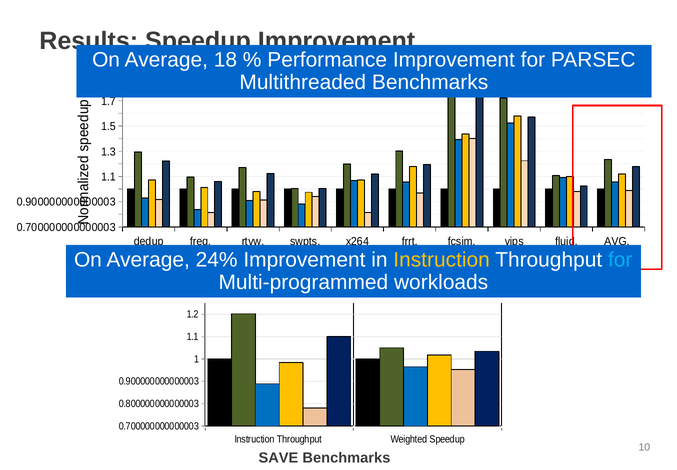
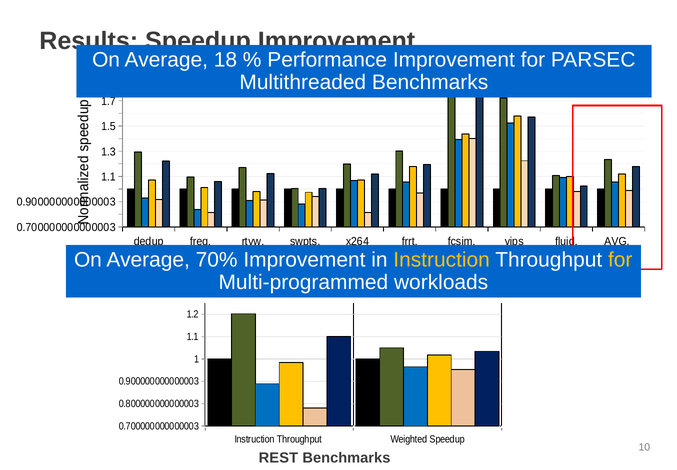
24%: 24% -> 70%
for at (620, 260) colour: light blue -> yellow
SAVE: SAVE -> REST
